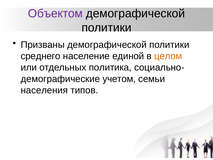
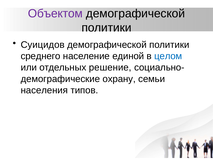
Призваны: Призваны -> Суицидов
целом colour: orange -> blue
политика: политика -> решение
учетом: учетом -> охрану
